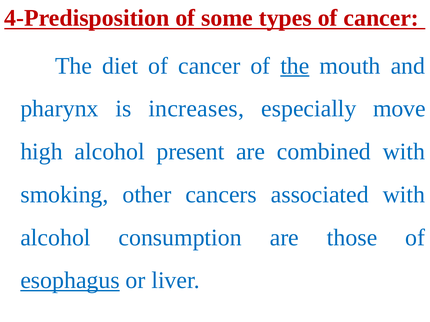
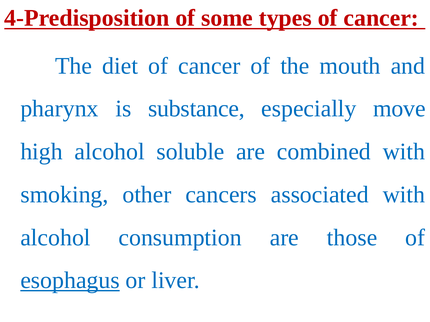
the at (295, 66) underline: present -> none
increases: increases -> substance
present: present -> soluble
